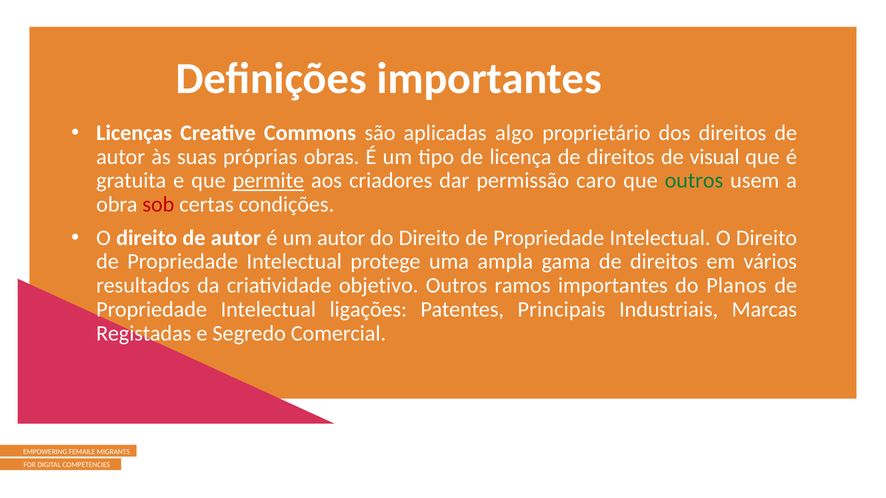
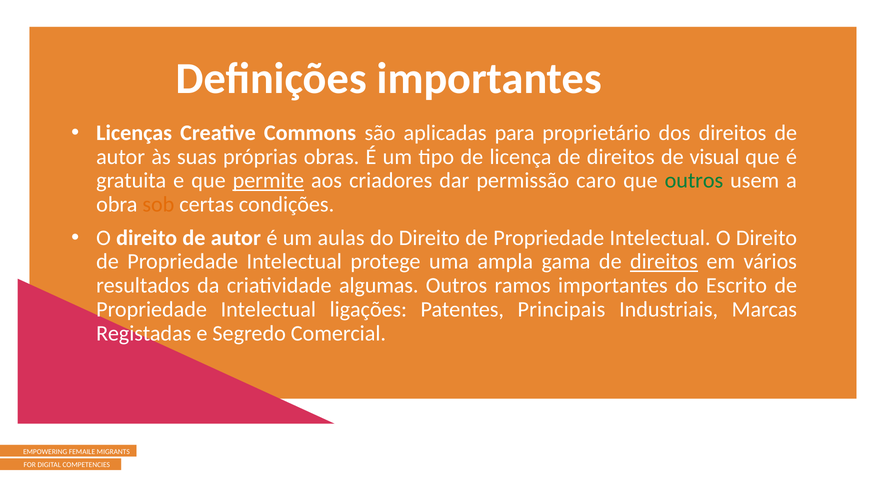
algo: algo -> para
sob colour: red -> orange
um autor: autor -> aulas
direitos at (664, 262) underline: none -> present
objetivo: objetivo -> algumas
Planos: Planos -> Escrito
